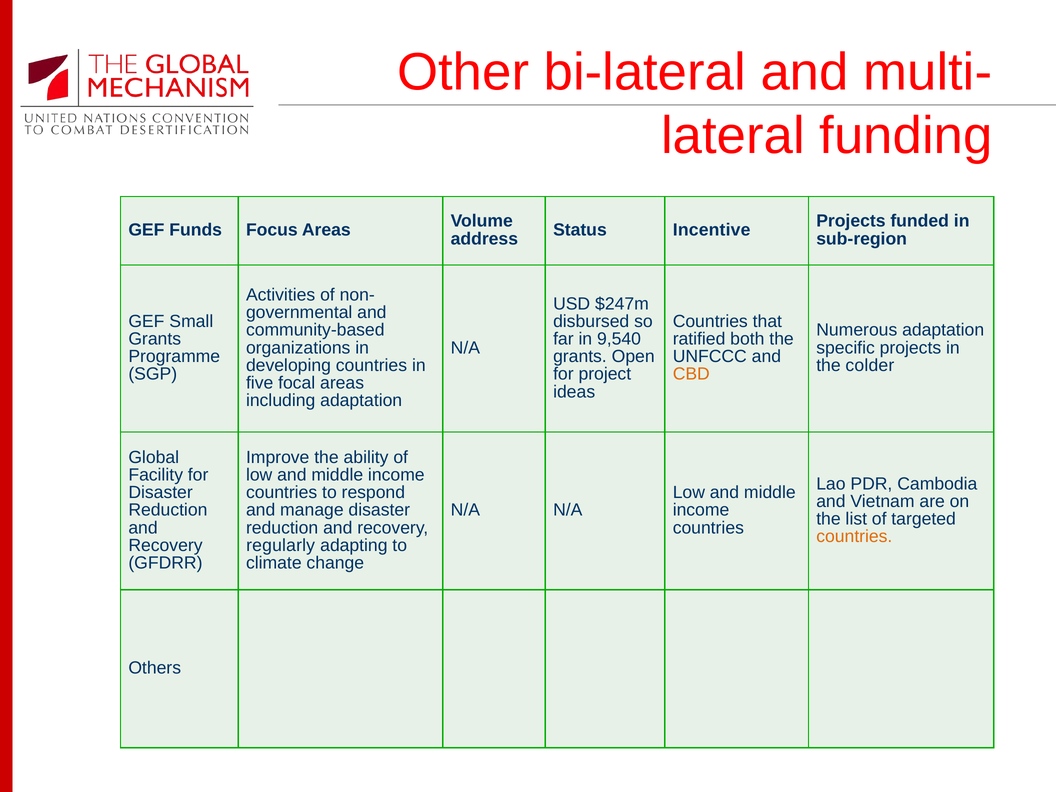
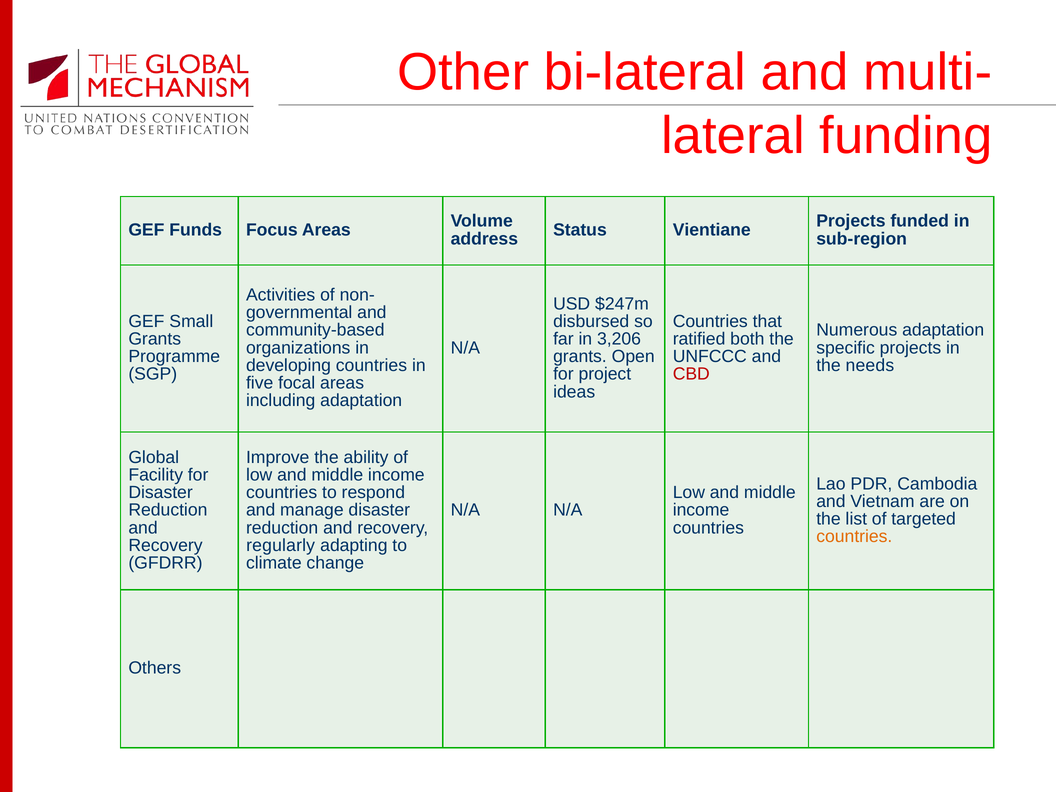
Incentive: Incentive -> Vientiane
9,540: 9,540 -> 3,206
colder: colder -> needs
CBD colour: orange -> red
